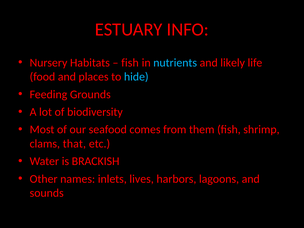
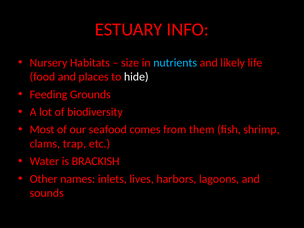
fish at (130, 63): fish -> size
hide colour: light blue -> white
that: that -> trap
